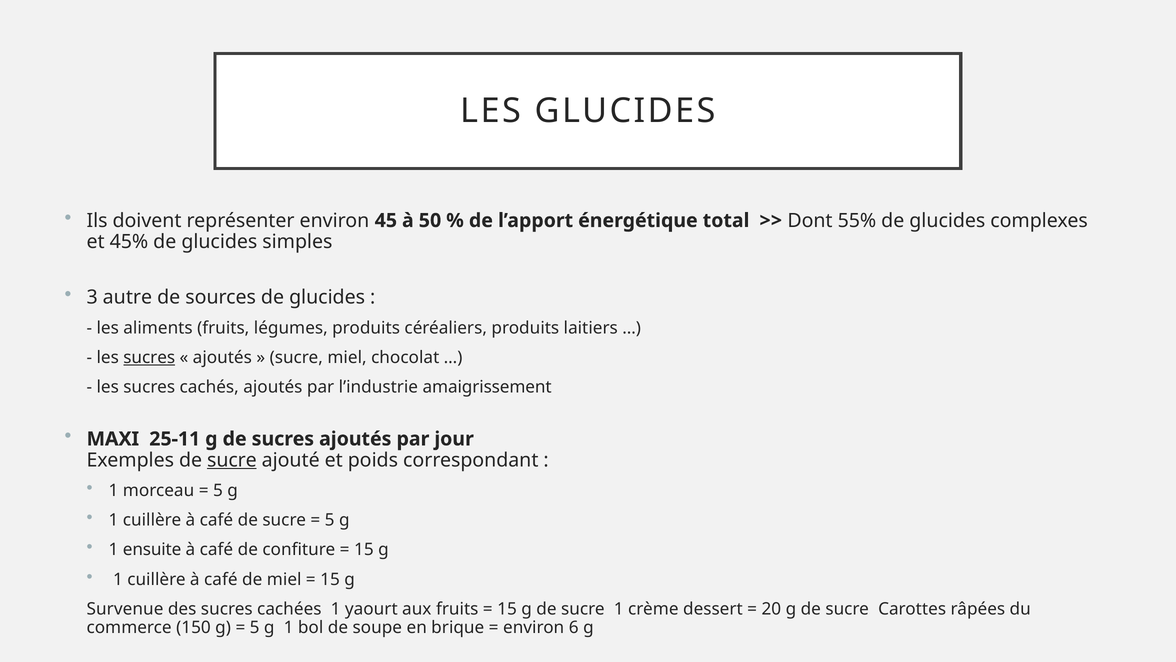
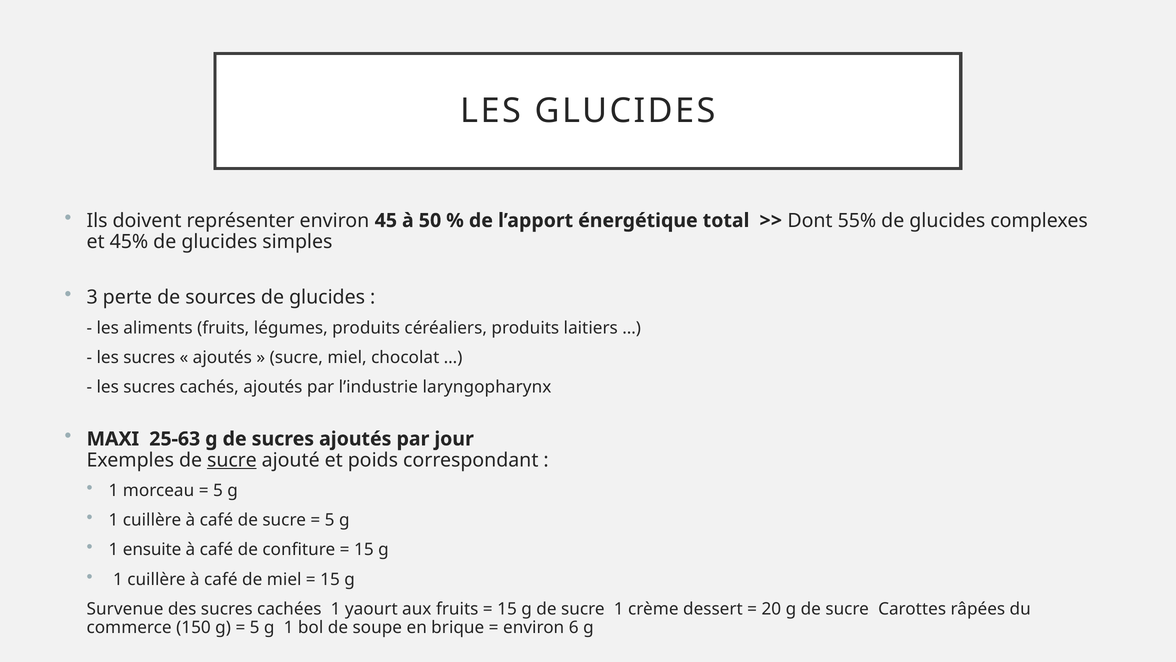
autre: autre -> perte
sucres at (149, 357) underline: present -> none
amaigrissement: amaigrissement -> laryngopharynx
25-11: 25-11 -> 25-63
